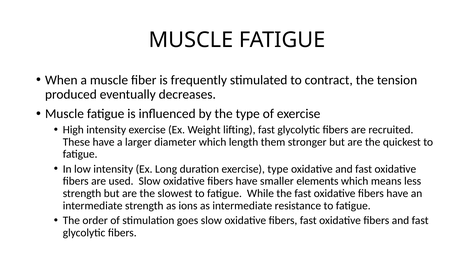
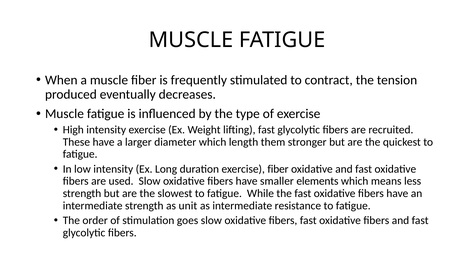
exercise type: type -> fiber
ions: ions -> unit
